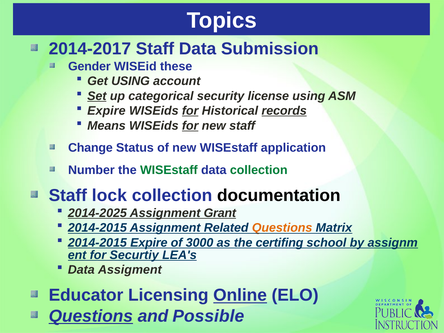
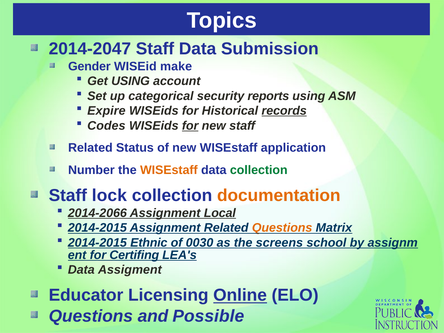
2014-2017: 2014-2017 -> 2014-2047
these: these -> make
Set underline: present -> none
license: license -> reports
for at (190, 111) underline: present -> none
Means: Means -> Codes
Change at (90, 148): Change -> Related
WISEstaff at (169, 170) colour: green -> orange
documentation colour: black -> orange
2014-2025: 2014-2025 -> 2014-2066
Grant: Grant -> Local
2014-2015 Expire: Expire -> Ethnic
3000: 3000 -> 0030
certifing: certifing -> screens
Securtiy: Securtiy -> Certifing
Questions at (91, 316) underline: present -> none
